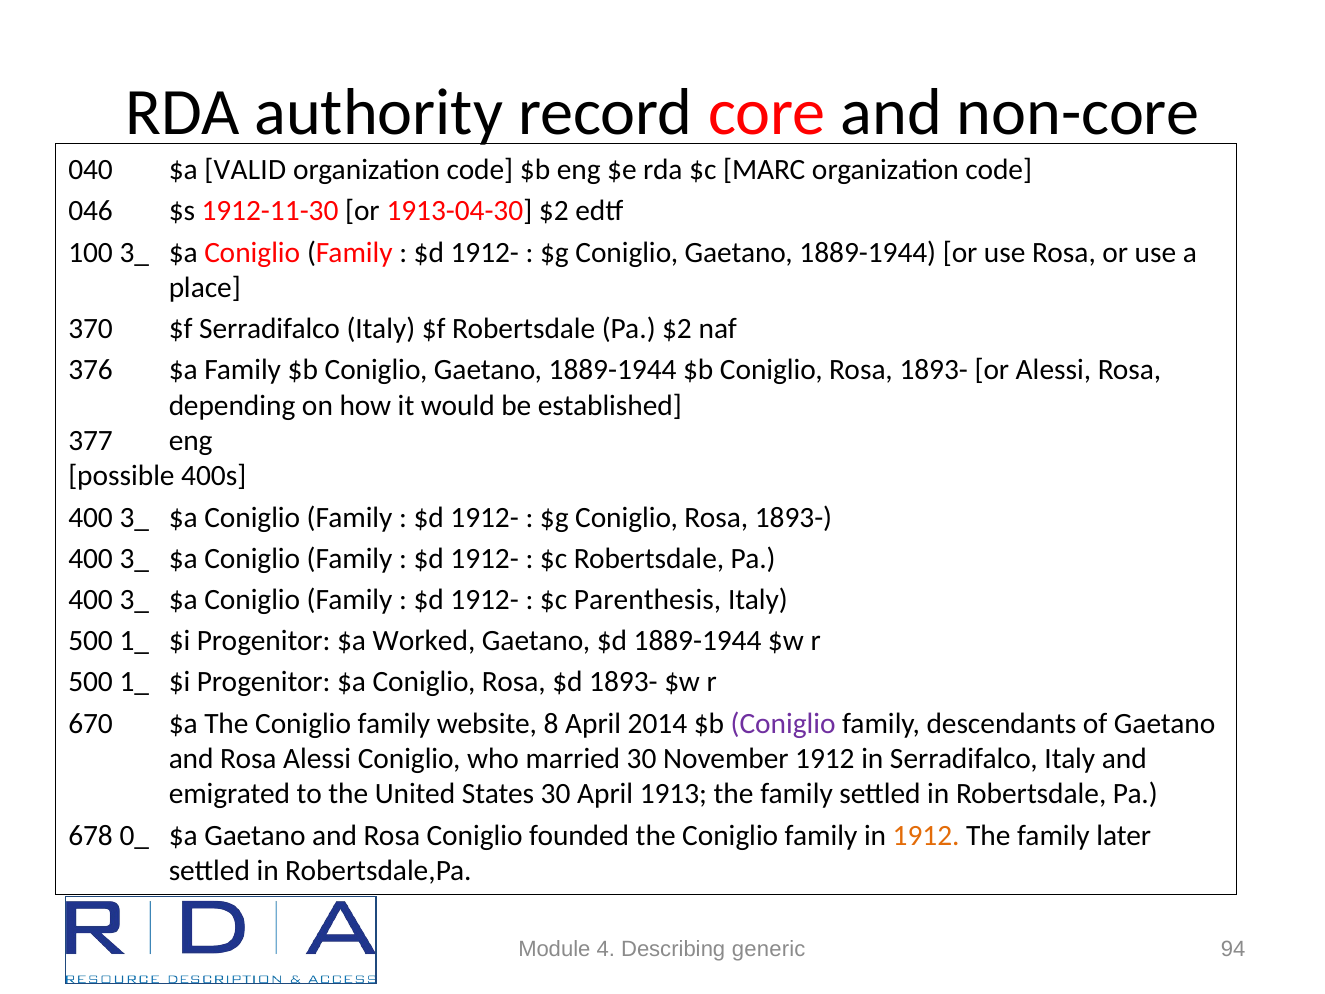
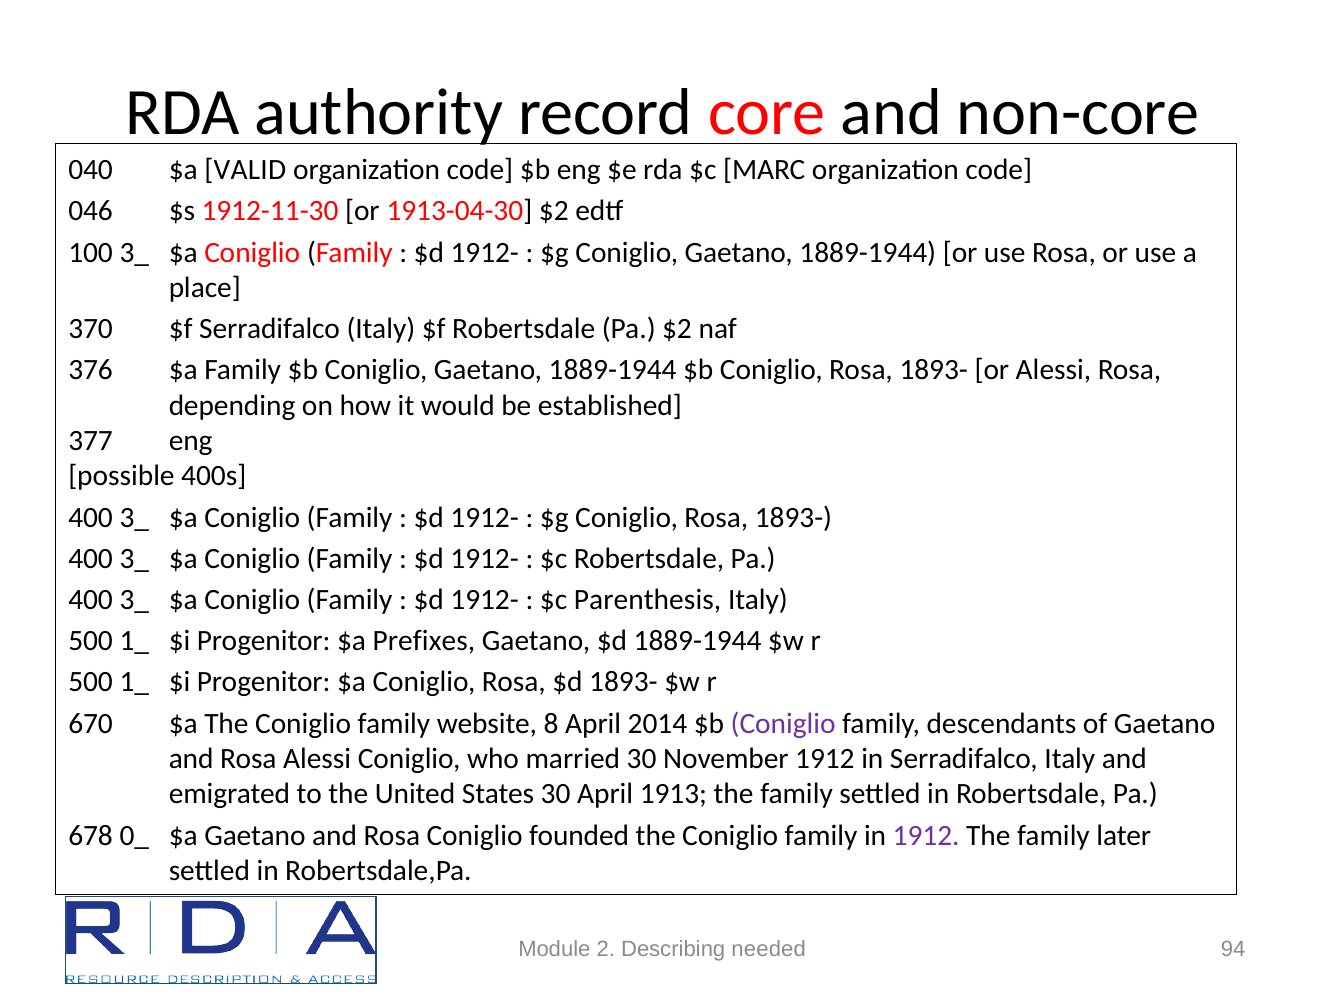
Worked: Worked -> Prefixes
1912 at (926, 835) colour: orange -> purple
4: 4 -> 2
generic: generic -> needed
